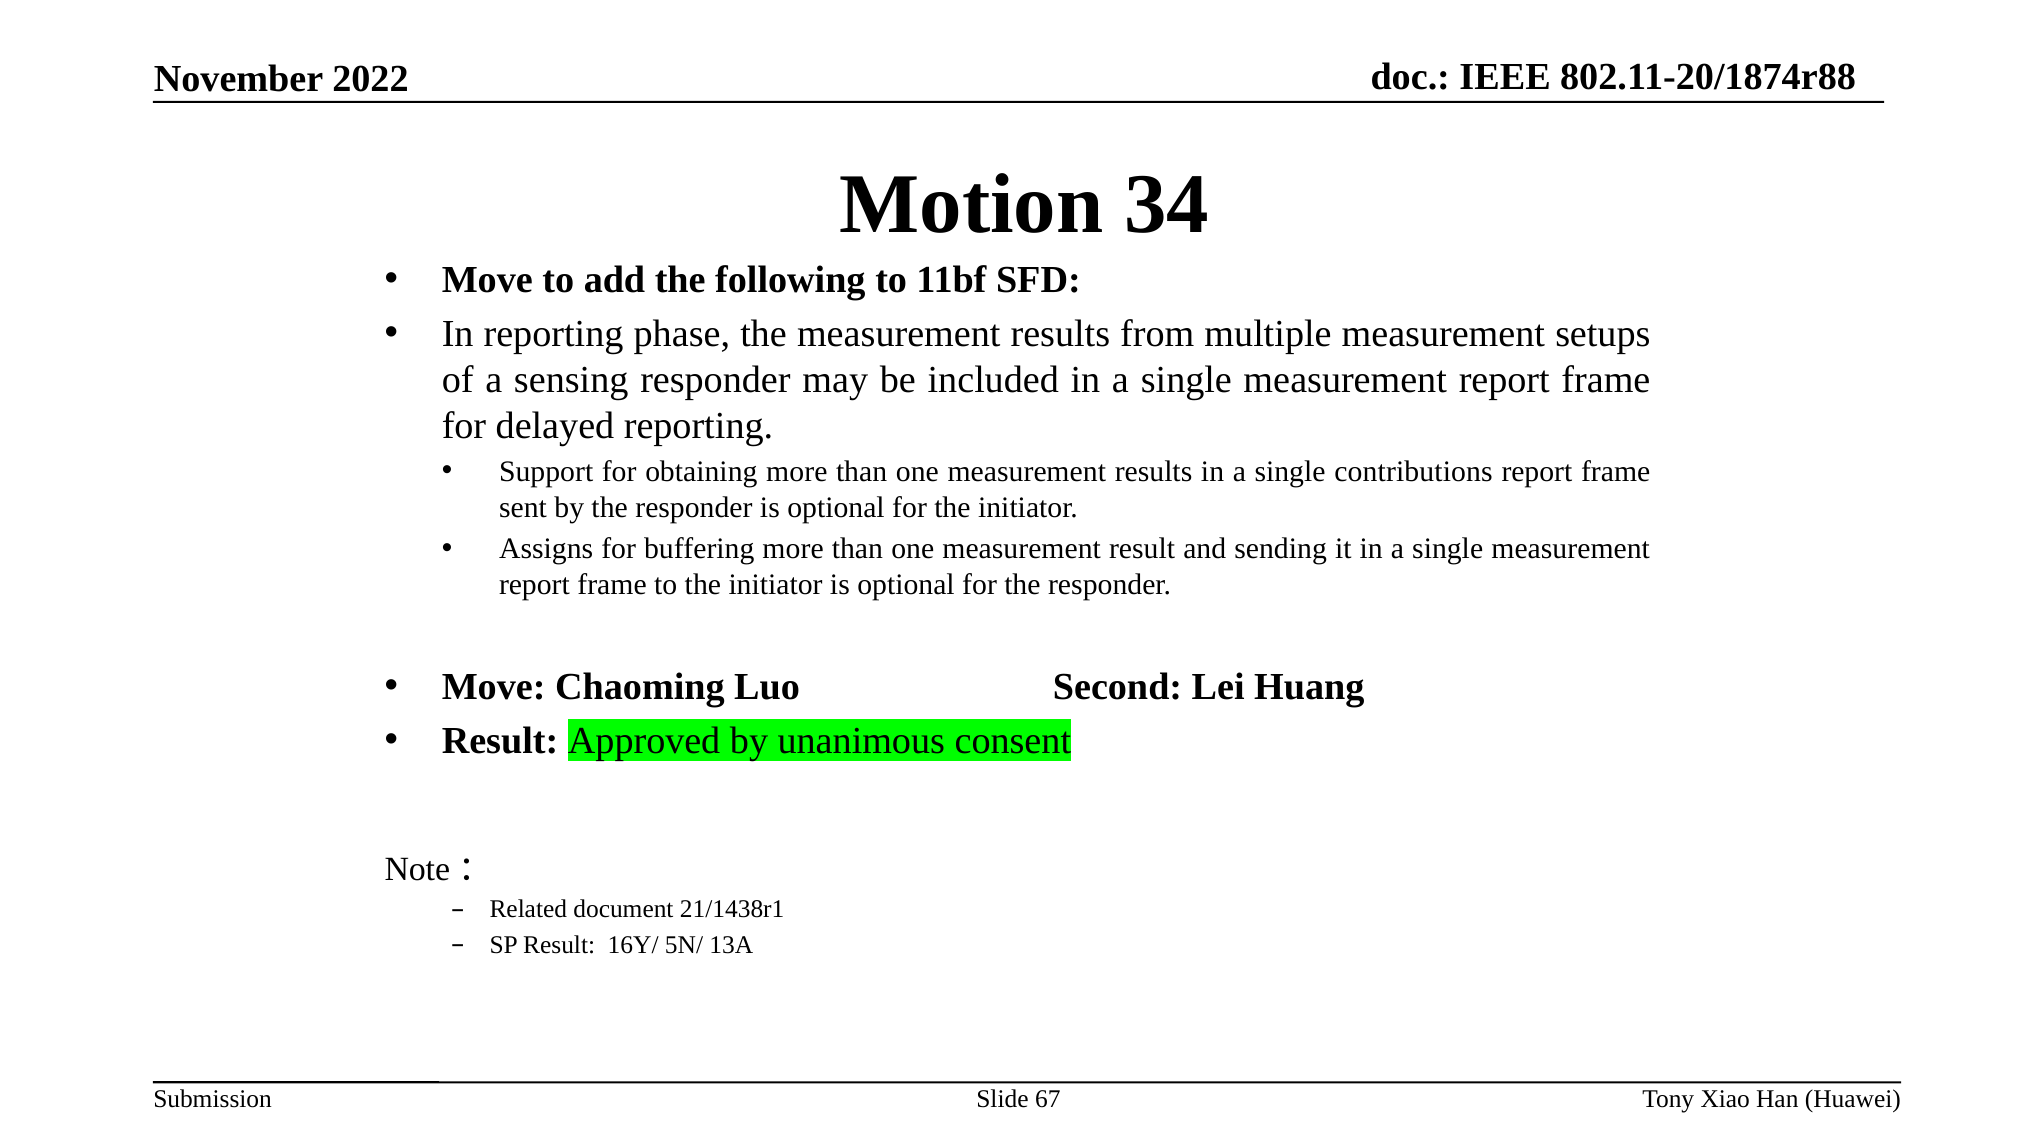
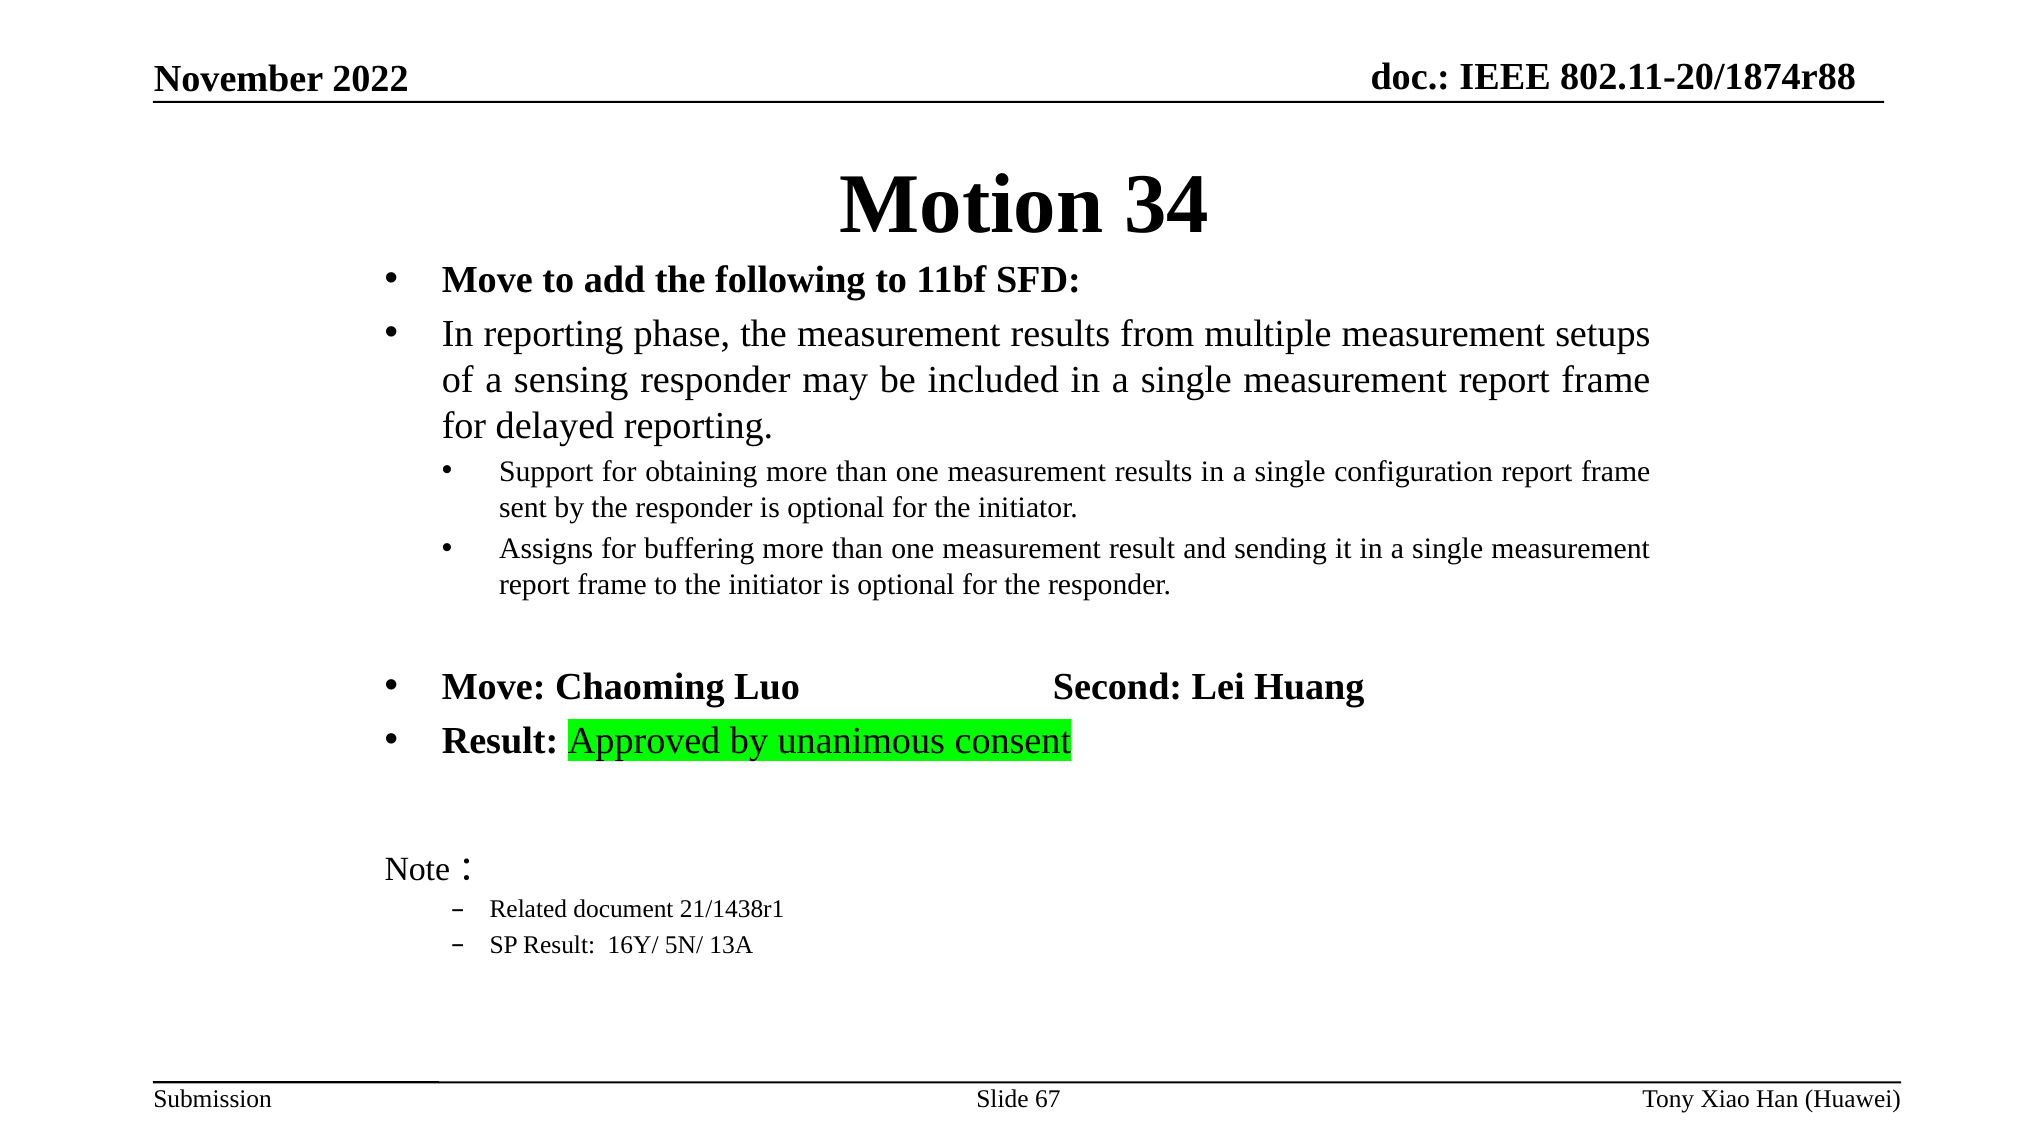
contributions: contributions -> configuration
